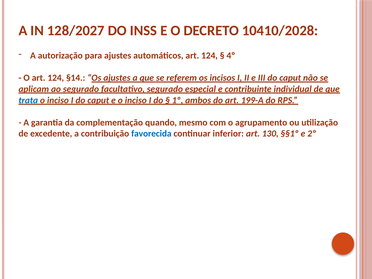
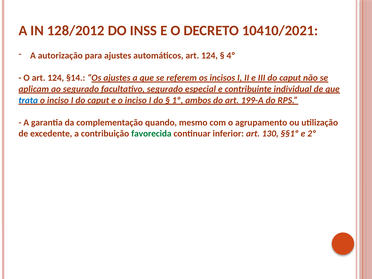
128/2027: 128/2027 -> 128/2012
10410/2028: 10410/2028 -> 10410/2021
favorecida colour: blue -> green
